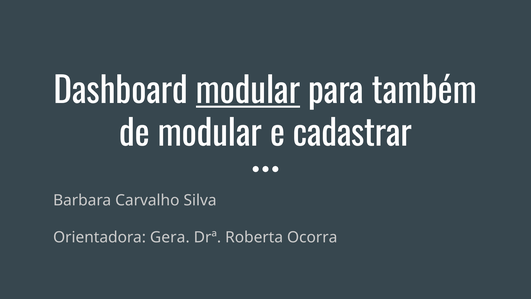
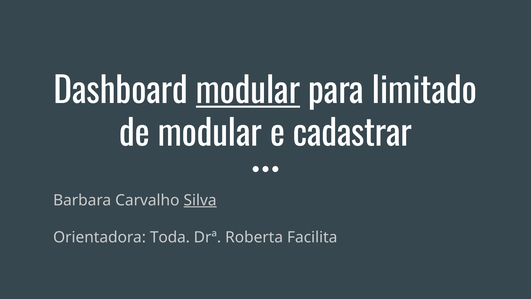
também: também -> limitado
Silva underline: none -> present
Gera: Gera -> Toda
Ocorra: Ocorra -> Facilita
